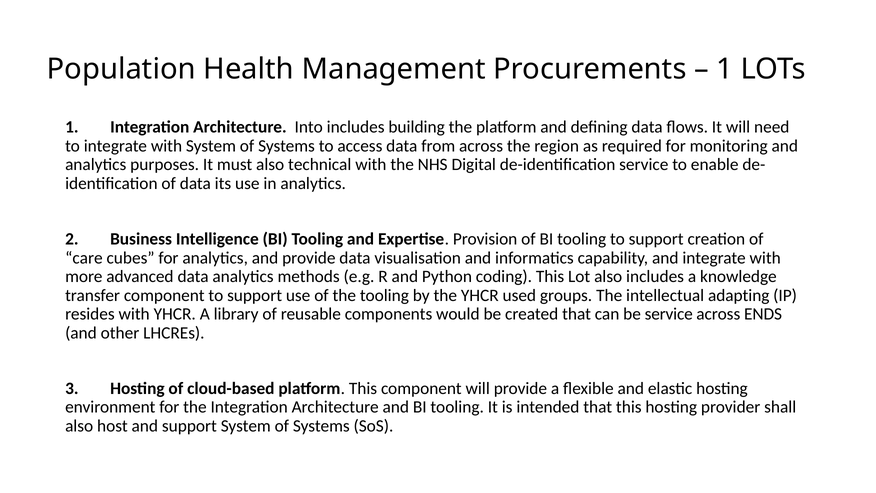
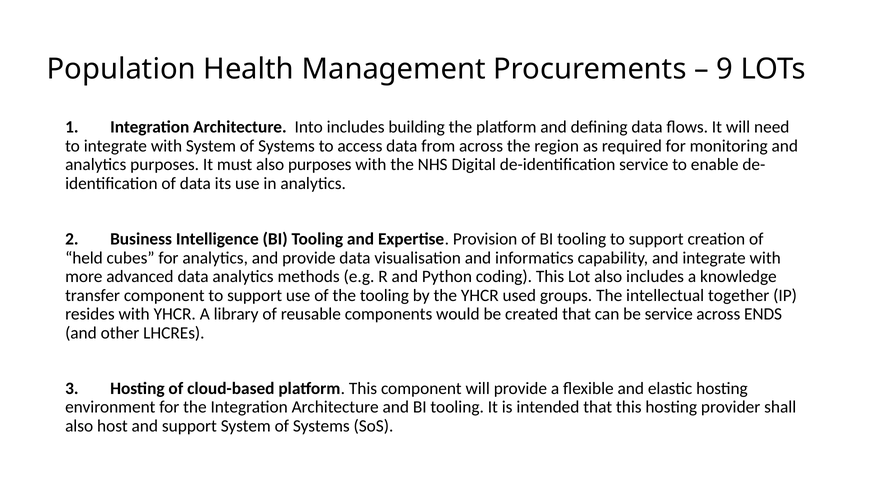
1 at (725, 69): 1 -> 9
also technical: technical -> purposes
care: care -> held
adapting: adapting -> together
